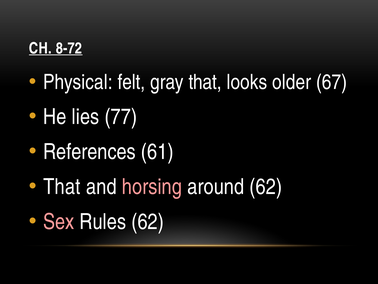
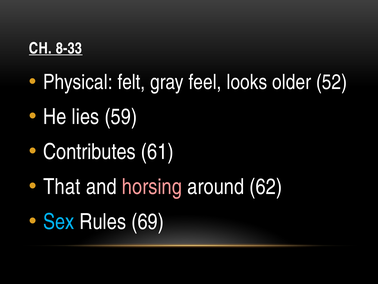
8-72: 8-72 -> 8-33
gray that: that -> feel
67: 67 -> 52
77: 77 -> 59
References: References -> Contributes
Sex colour: pink -> light blue
Rules 62: 62 -> 69
